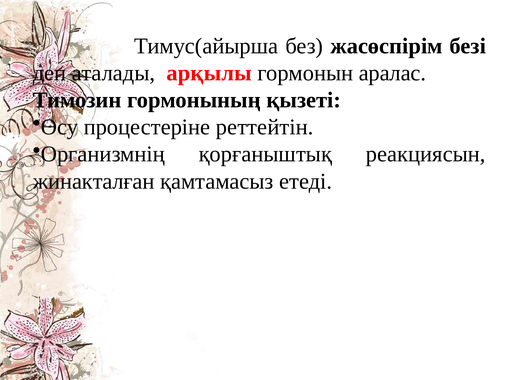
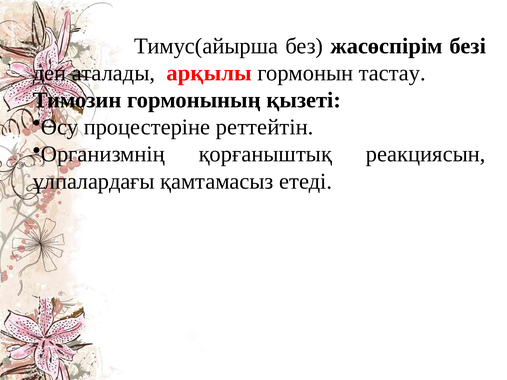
аралас: аралас -> тастау
жинакталған: жинакталған -> ұлпалардағы
